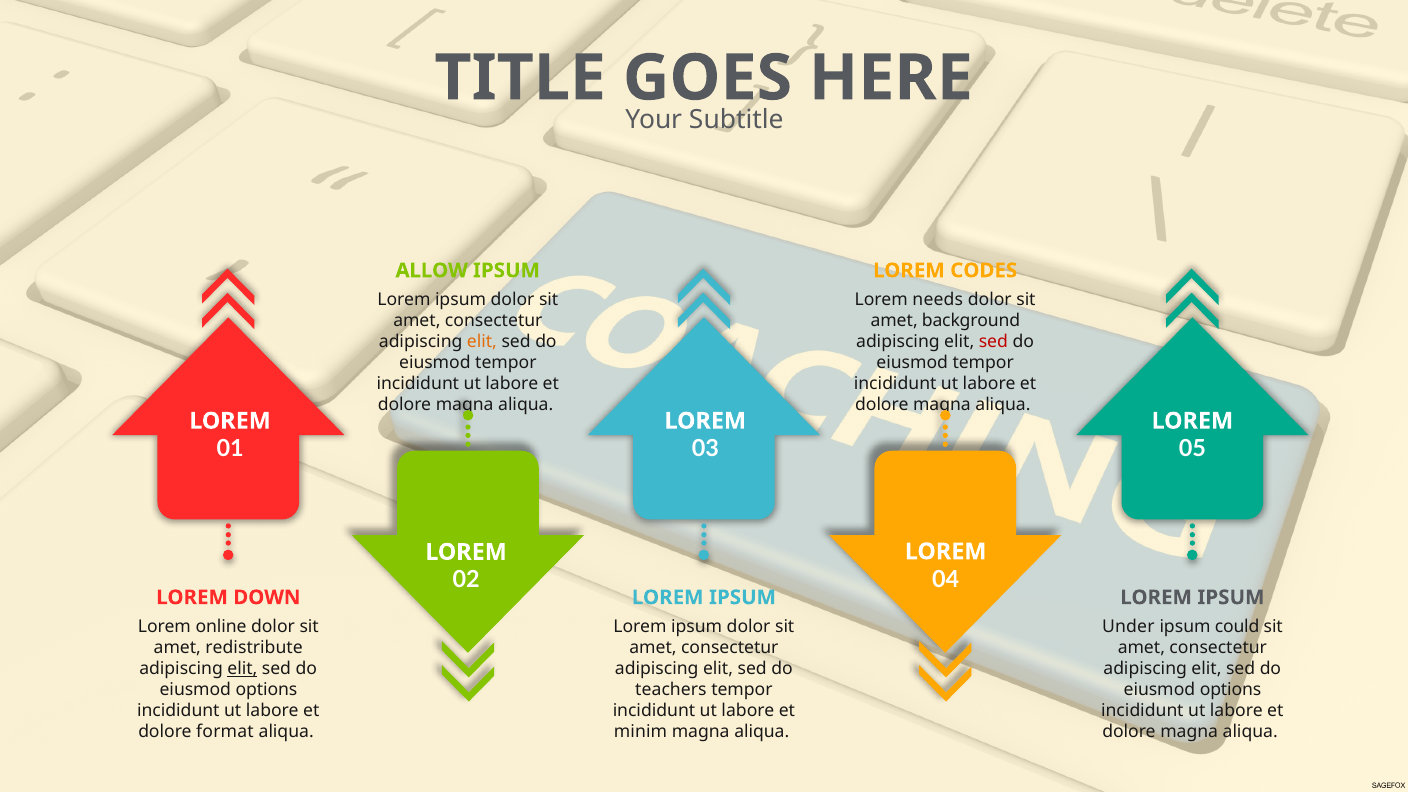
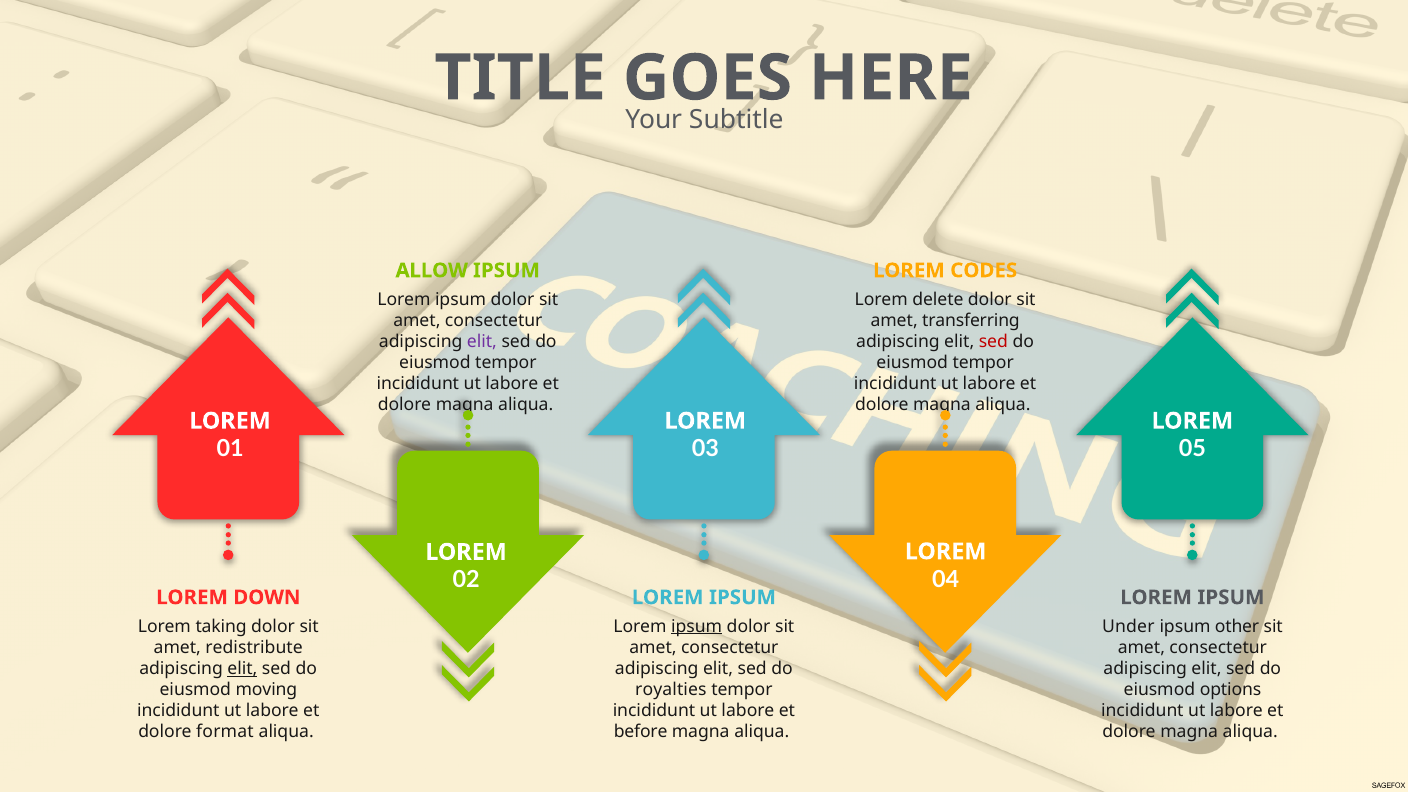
needs: needs -> delete
background: background -> transferring
elit at (482, 342) colour: orange -> purple
online: online -> taking
ipsum at (697, 626) underline: none -> present
could: could -> other
options at (266, 690): options -> moving
teachers: teachers -> royalties
minim: minim -> before
